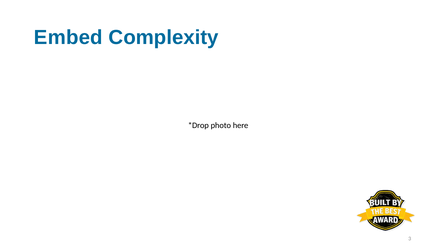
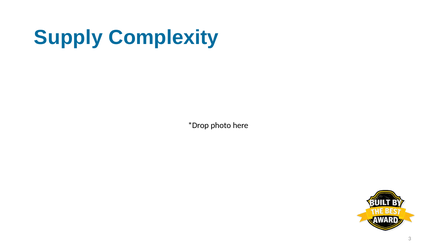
Embed: Embed -> Supply
